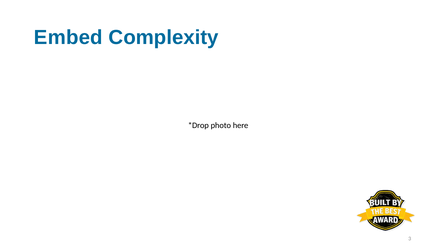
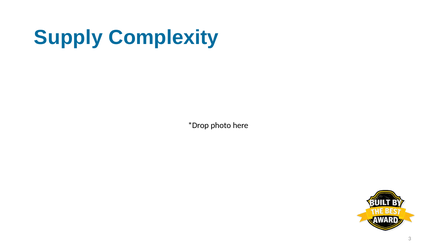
Embed: Embed -> Supply
